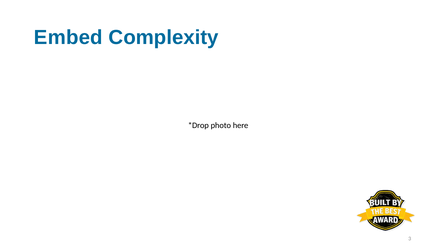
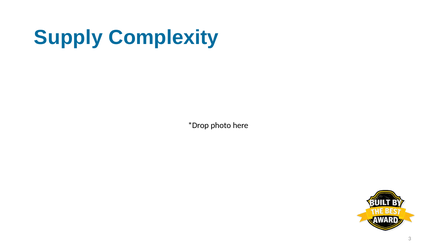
Embed: Embed -> Supply
